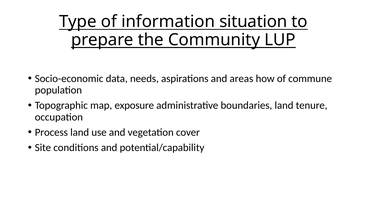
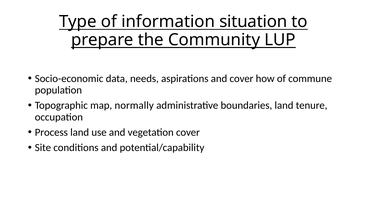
and areas: areas -> cover
exposure: exposure -> normally
